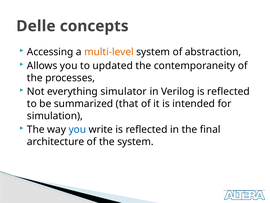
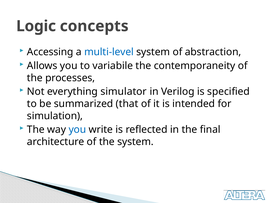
Delle: Delle -> Logic
multi-level colour: orange -> blue
updated: updated -> variabile
Verilog is reflected: reflected -> specified
